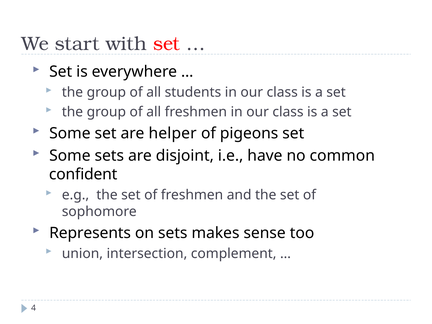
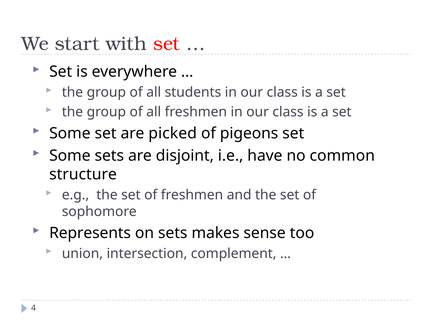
helper: helper -> picked
confident: confident -> structure
